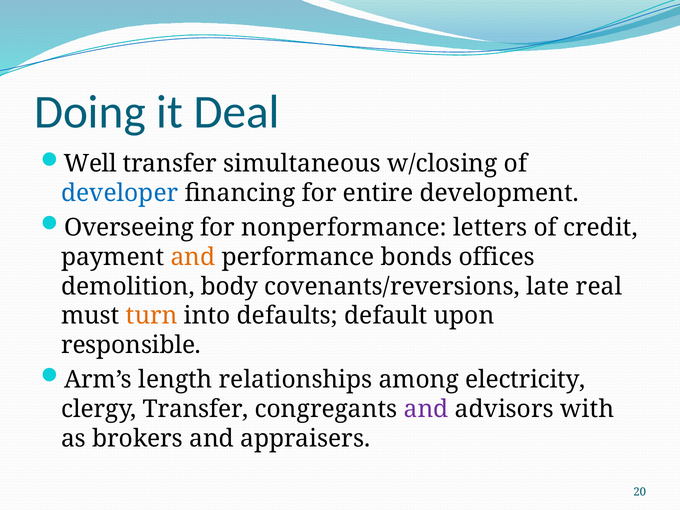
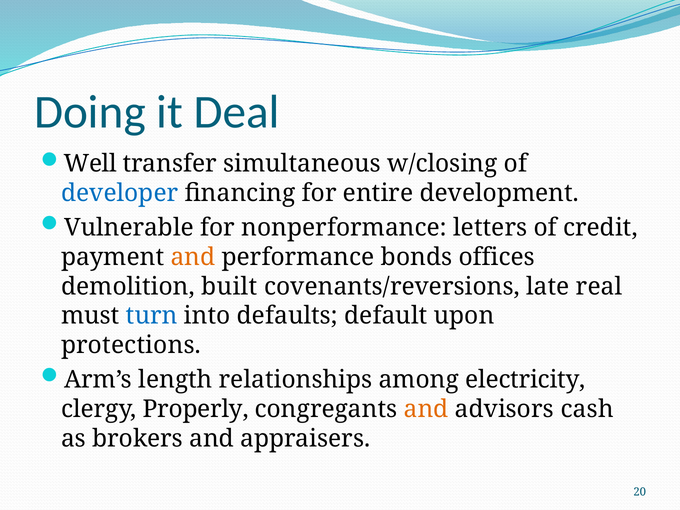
Overseeing: Overseeing -> Vulnerable
body: body -> built
turn colour: orange -> blue
responsible: responsible -> protections
clergy Transfer: Transfer -> Properly
and at (426, 409) colour: purple -> orange
with: with -> cash
